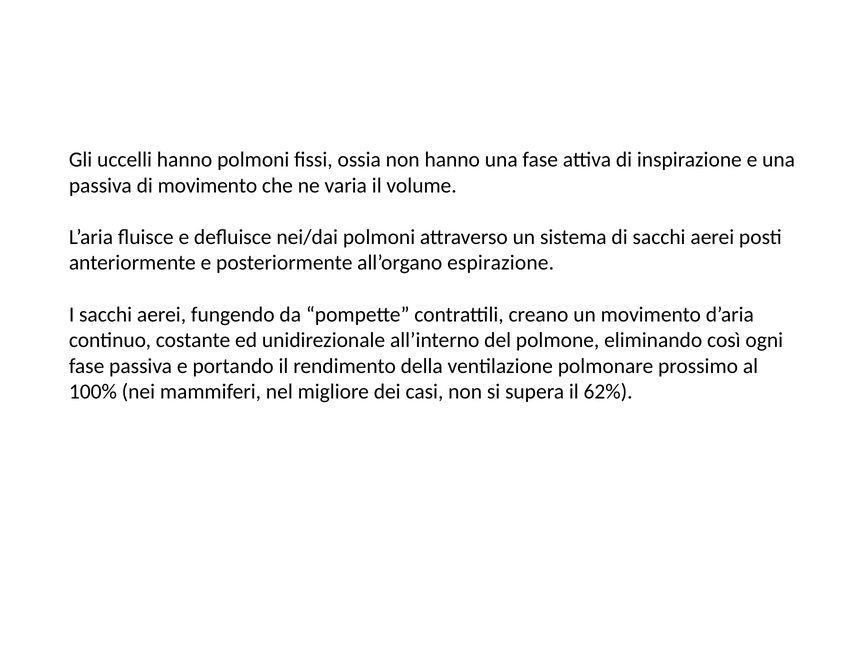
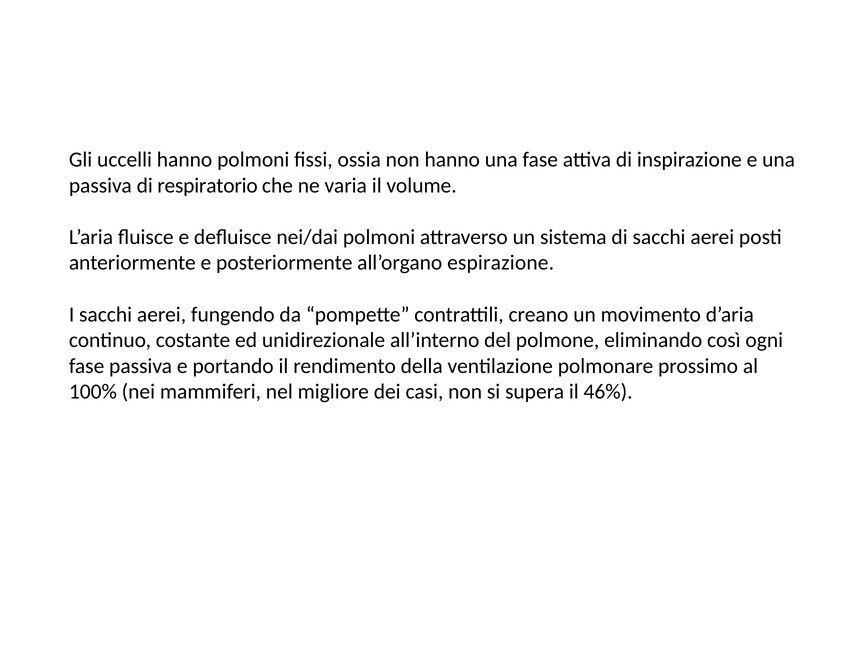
di movimento: movimento -> respiratorio
62%: 62% -> 46%
